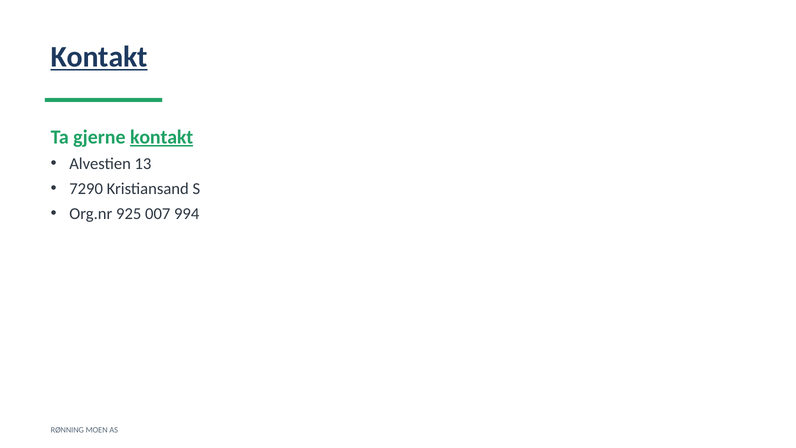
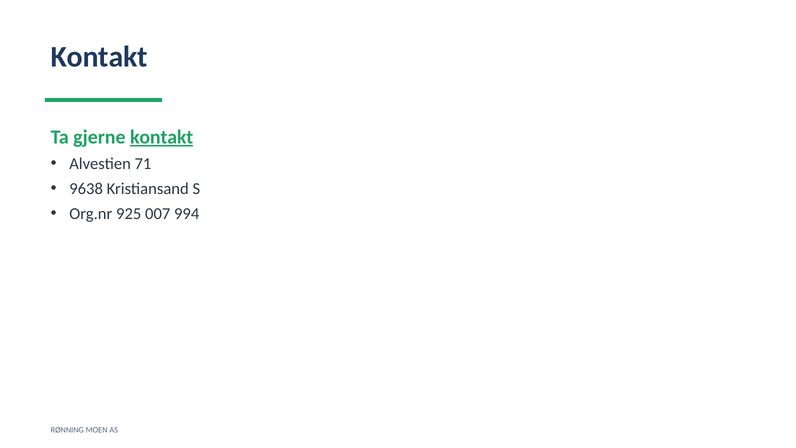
Kontakt at (99, 57) underline: present -> none
13: 13 -> 71
7290: 7290 -> 9638
